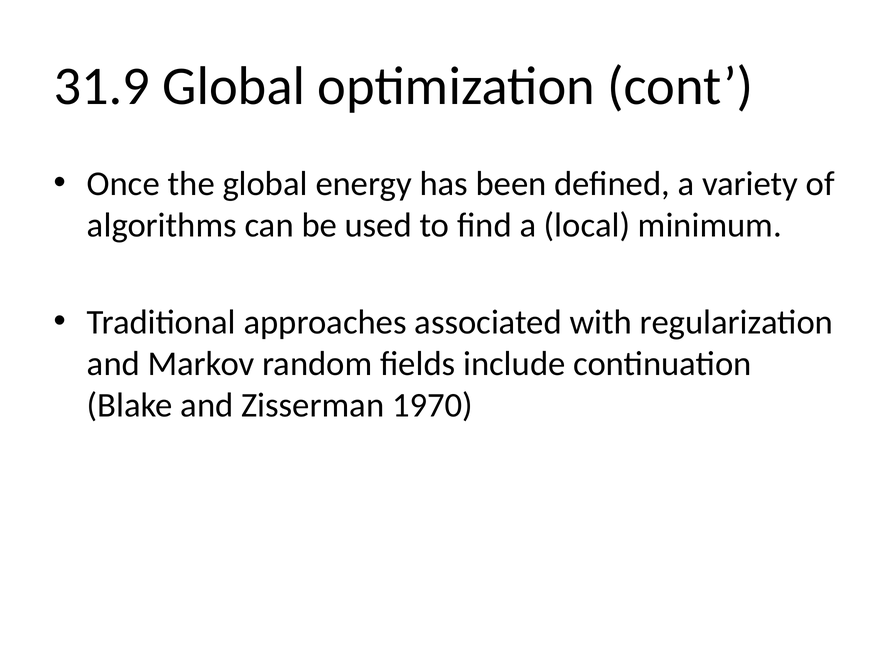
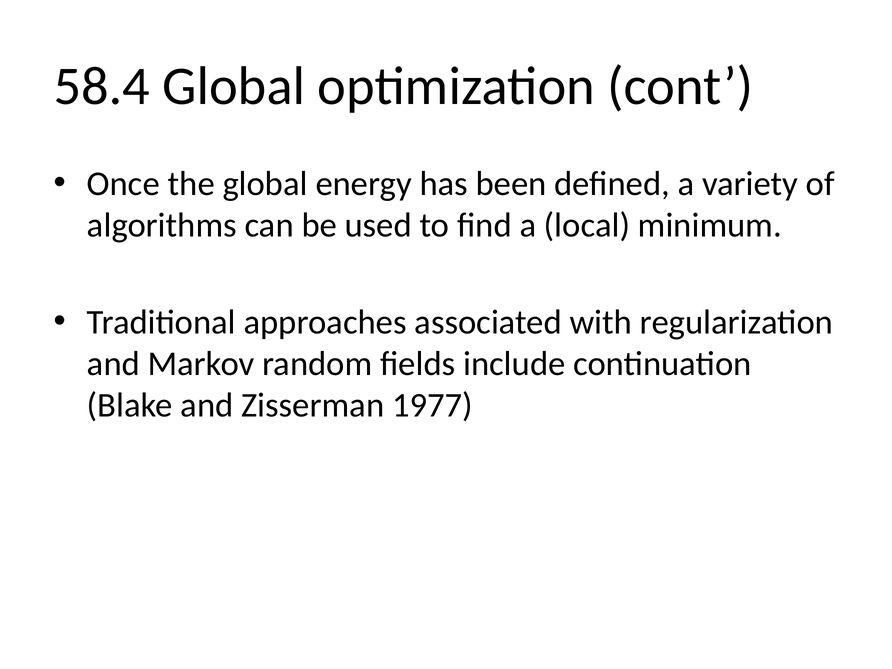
31.9: 31.9 -> 58.4
1970: 1970 -> 1977
